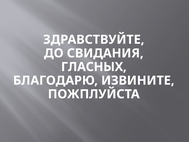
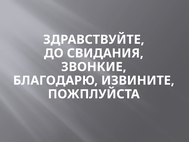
ГЛАСНЫХ: ГЛАСНЫХ -> ЗВОНКИЕ
